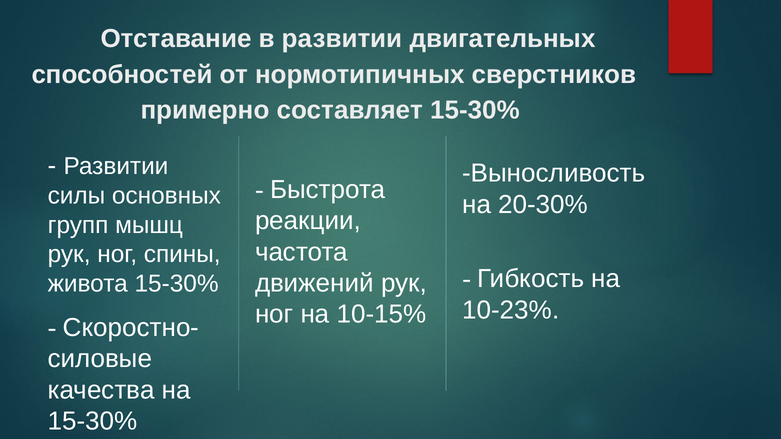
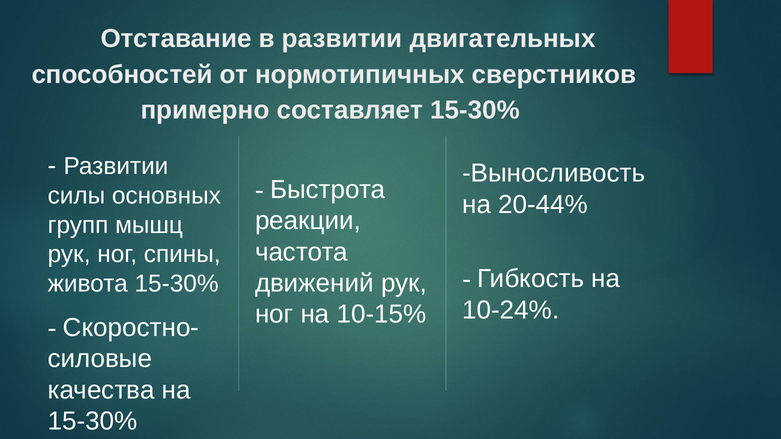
20-30%: 20-30% -> 20-44%
10-23%: 10-23% -> 10-24%
